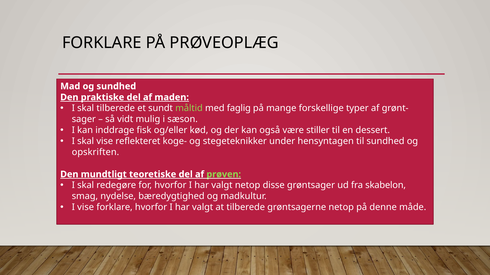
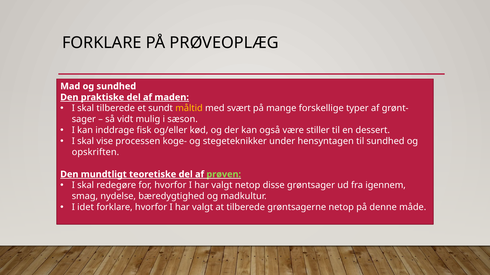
måltid colour: light green -> yellow
faglig: faglig -> svært
reflekteret: reflekteret -> processen
skabelon: skabelon -> igennem
I vise: vise -> idet
